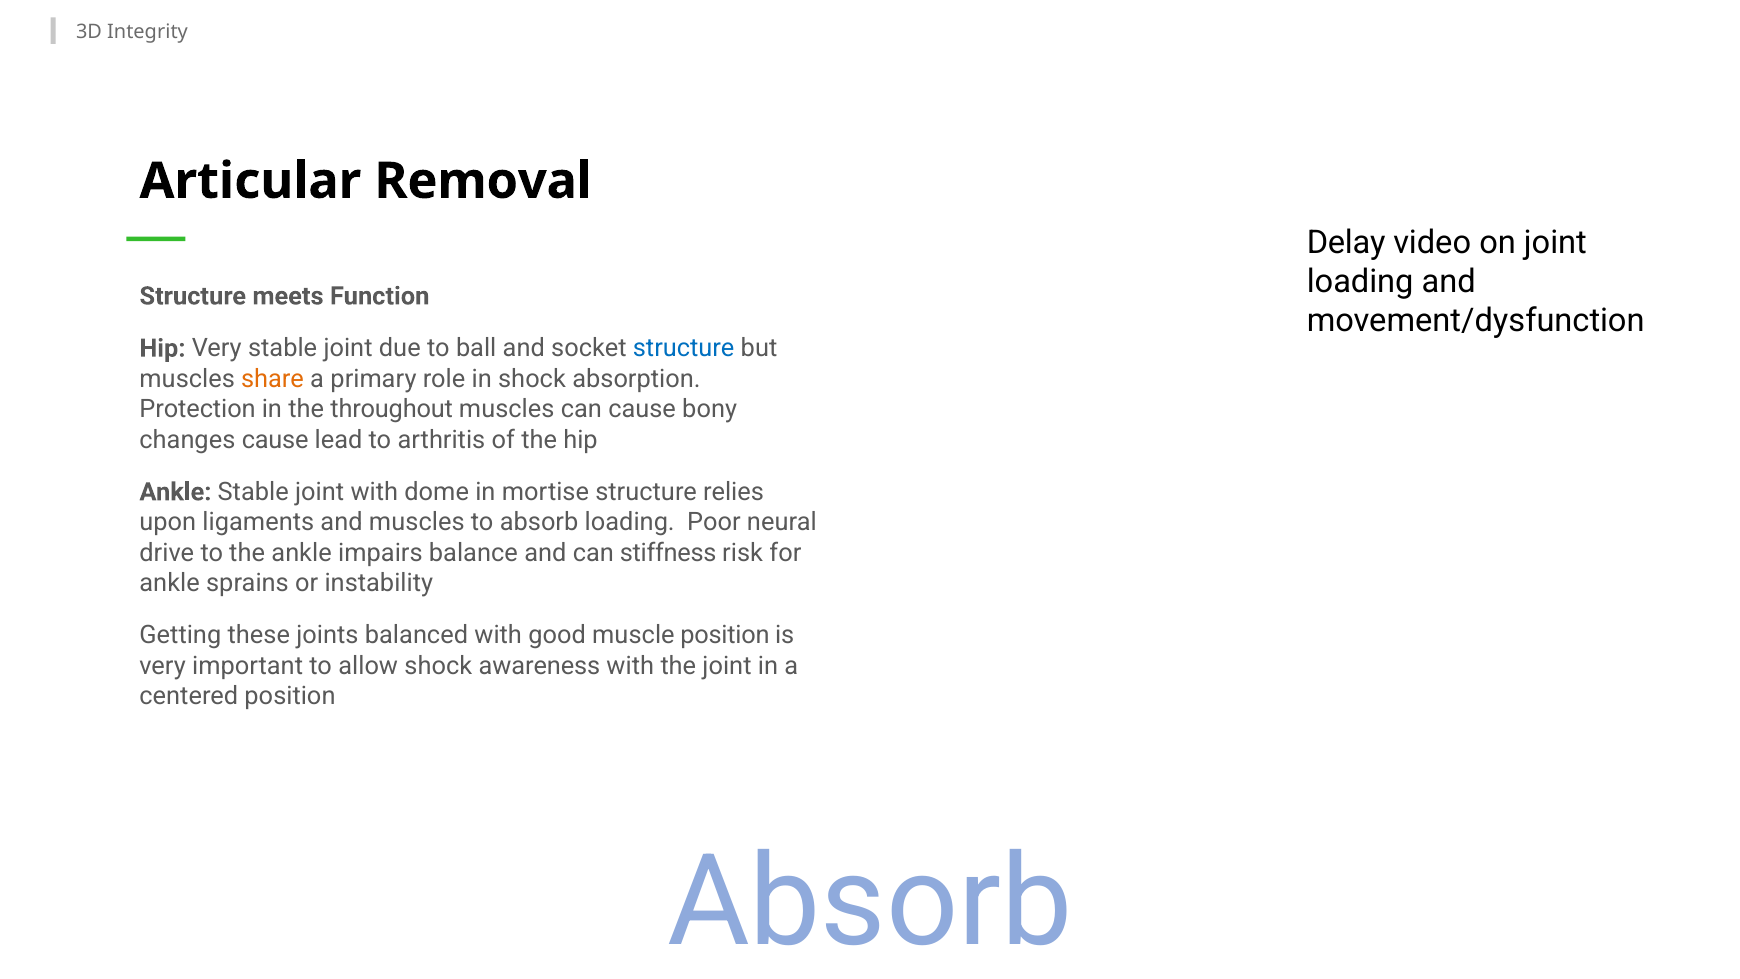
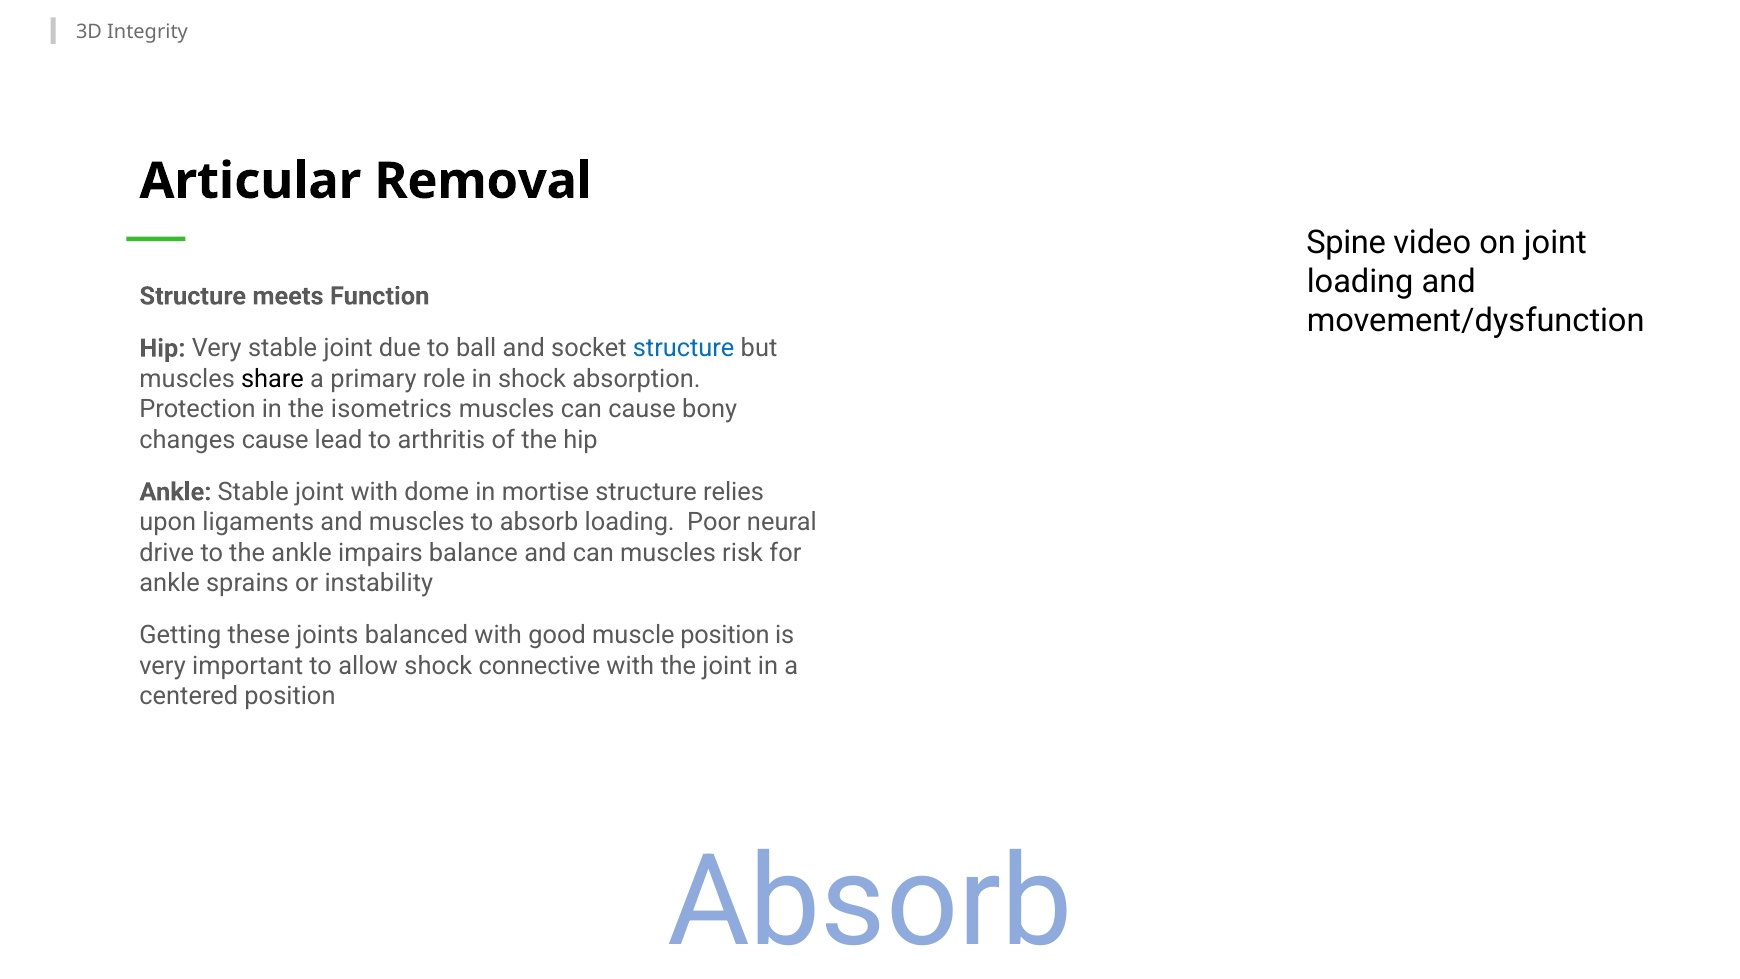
Delay: Delay -> Spine
share colour: orange -> black
throughout: throughout -> isometrics
can stiffness: stiffness -> muscles
awareness: awareness -> connective
